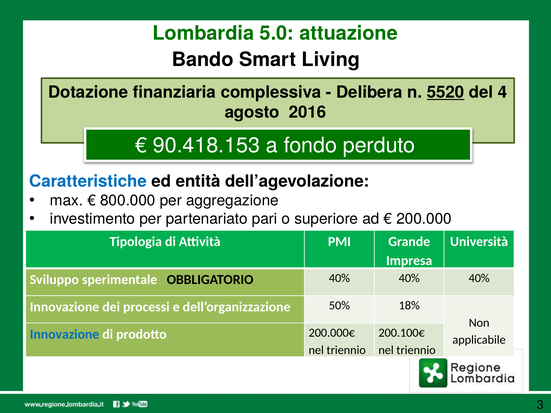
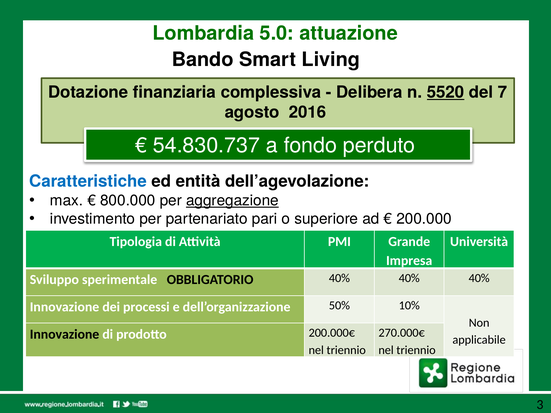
4: 4 -> 7
90.418.153: 90.418.153 -> 54.830.737
aggregazione underline: none -> present
18%: 18% -> 10%
200.100€: 200.100€ -> 270.000€
Innovazione at (65, 334) colour: blue -> black
